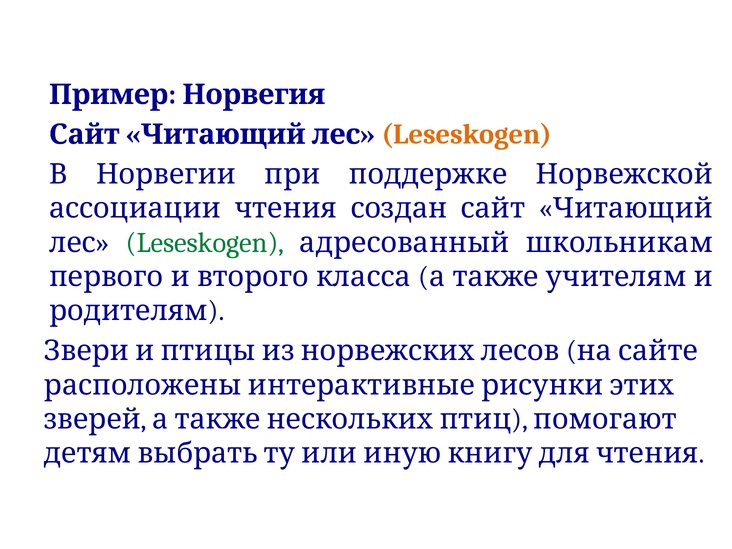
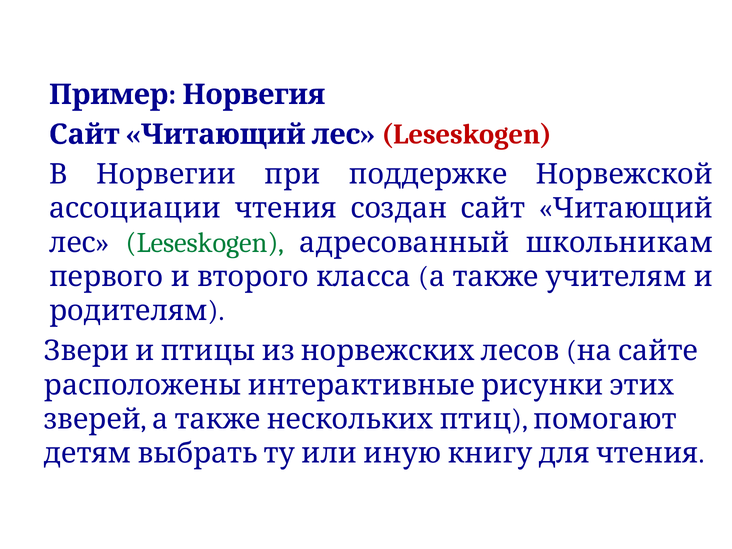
Leseskogen at (467, 134) colour: orange -> red
